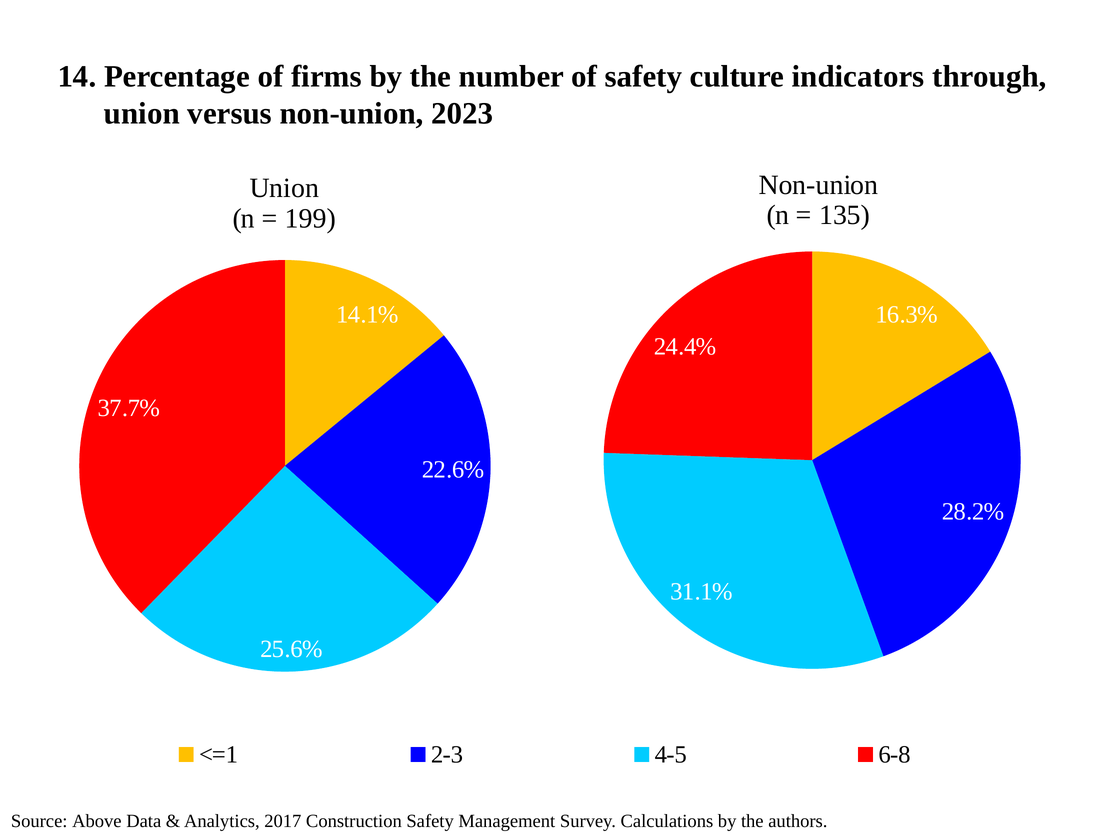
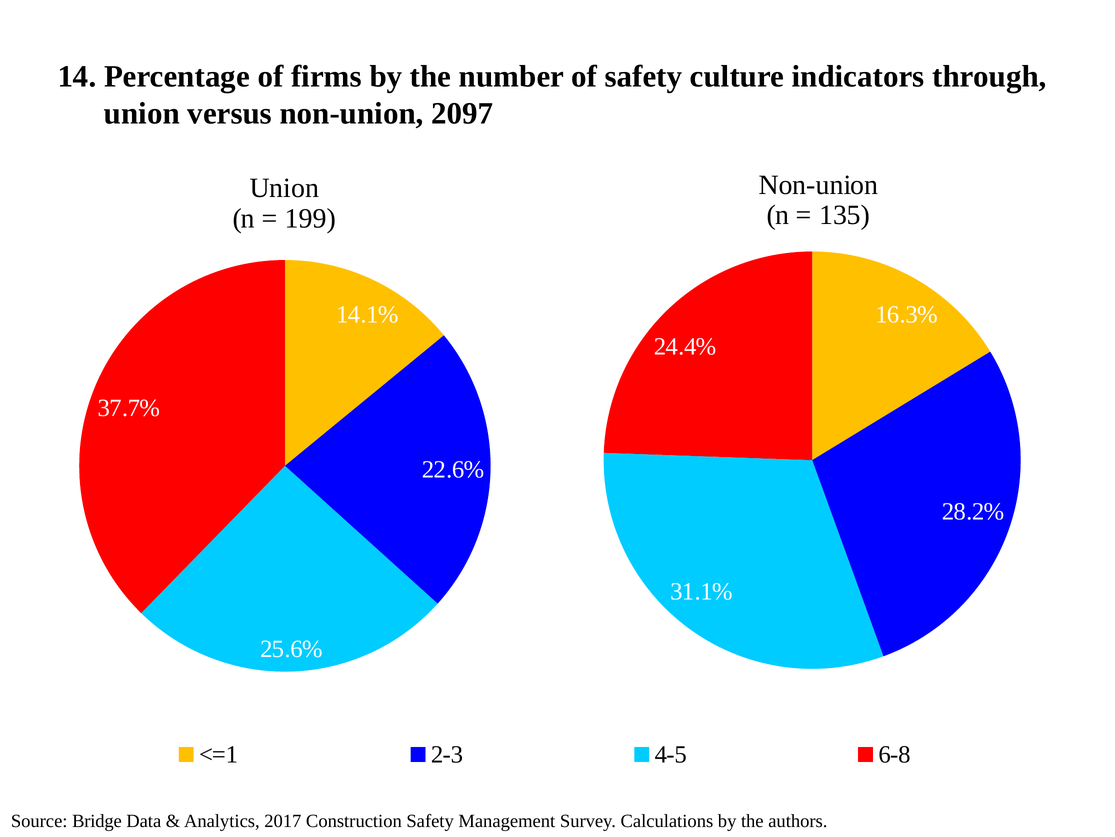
2023: 2023 -> 2097
Above: Above -> Bridge
